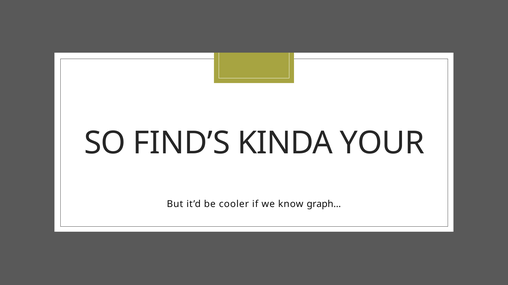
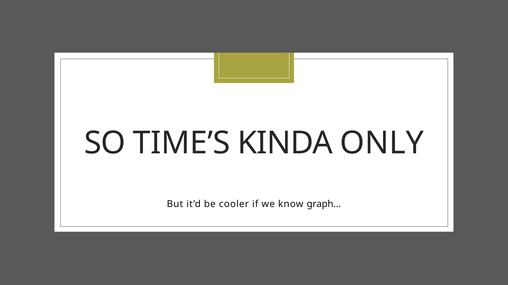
FIND’S: FIND’S -> TIME’S
YOUR: YOUR -> ONLY
